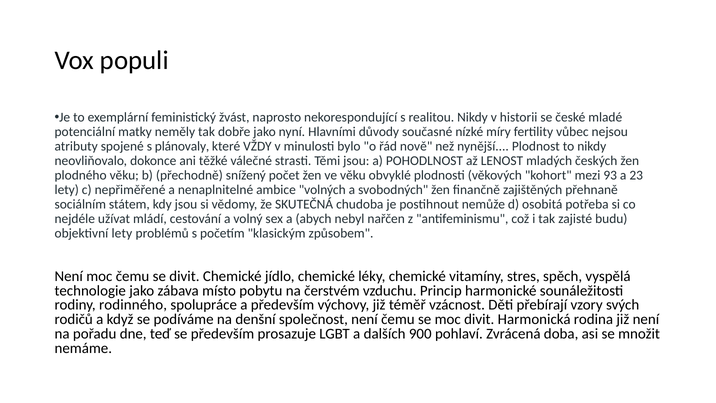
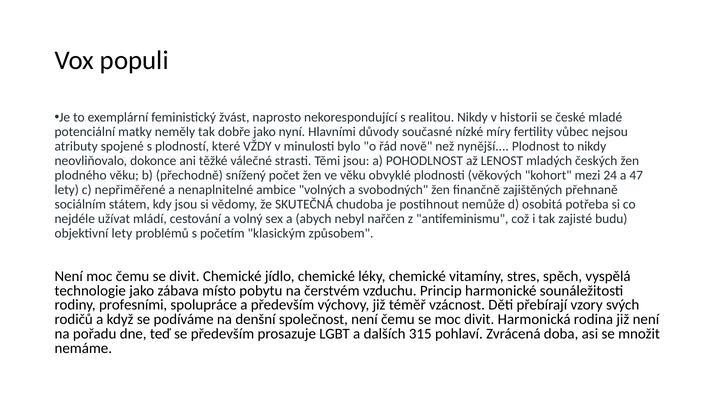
plánovaly: plánovaly -> plodností
93: 93 -> 24
23: 23 -> 47
rodinného: rodinného -> profesními
900: 900 -> 315
